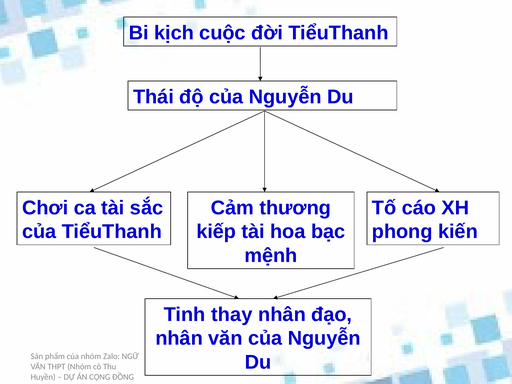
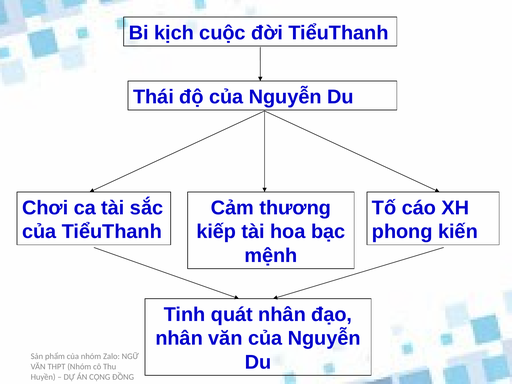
thay: thay -> quát
